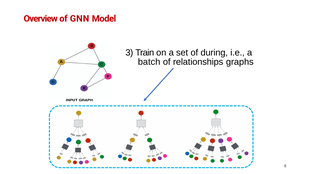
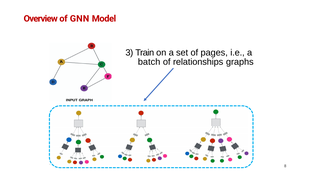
during: during -> pages
